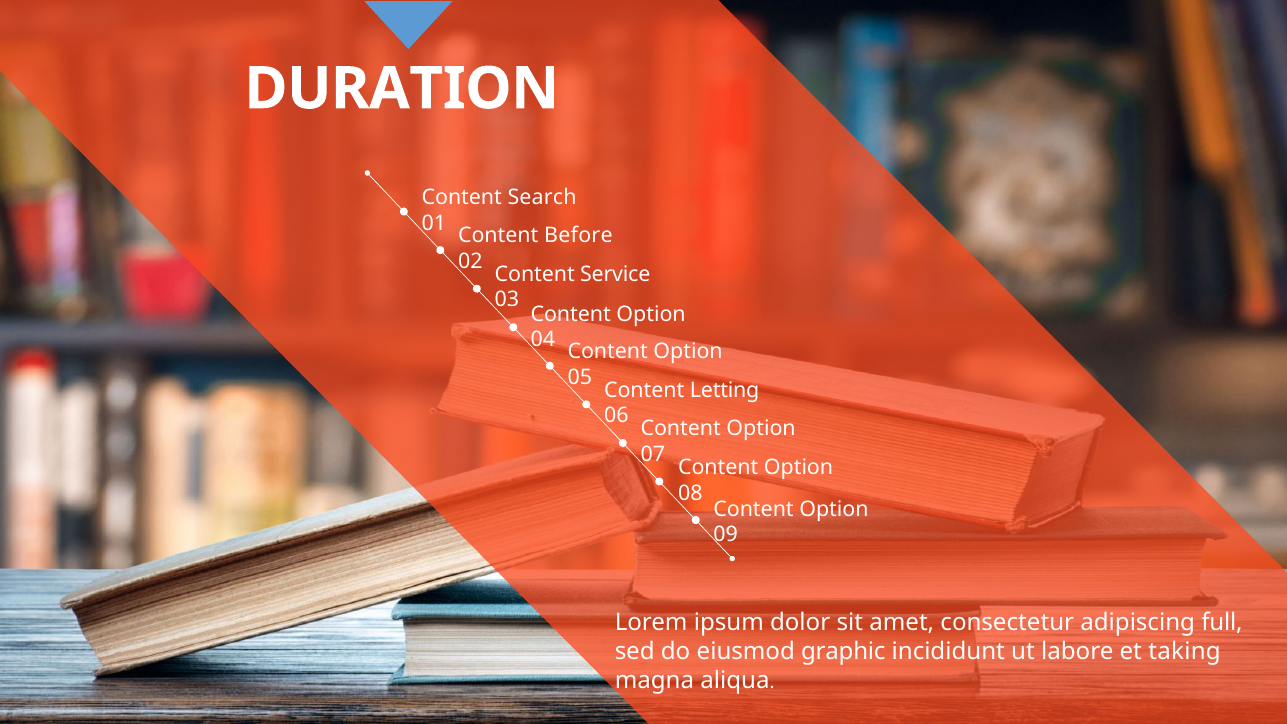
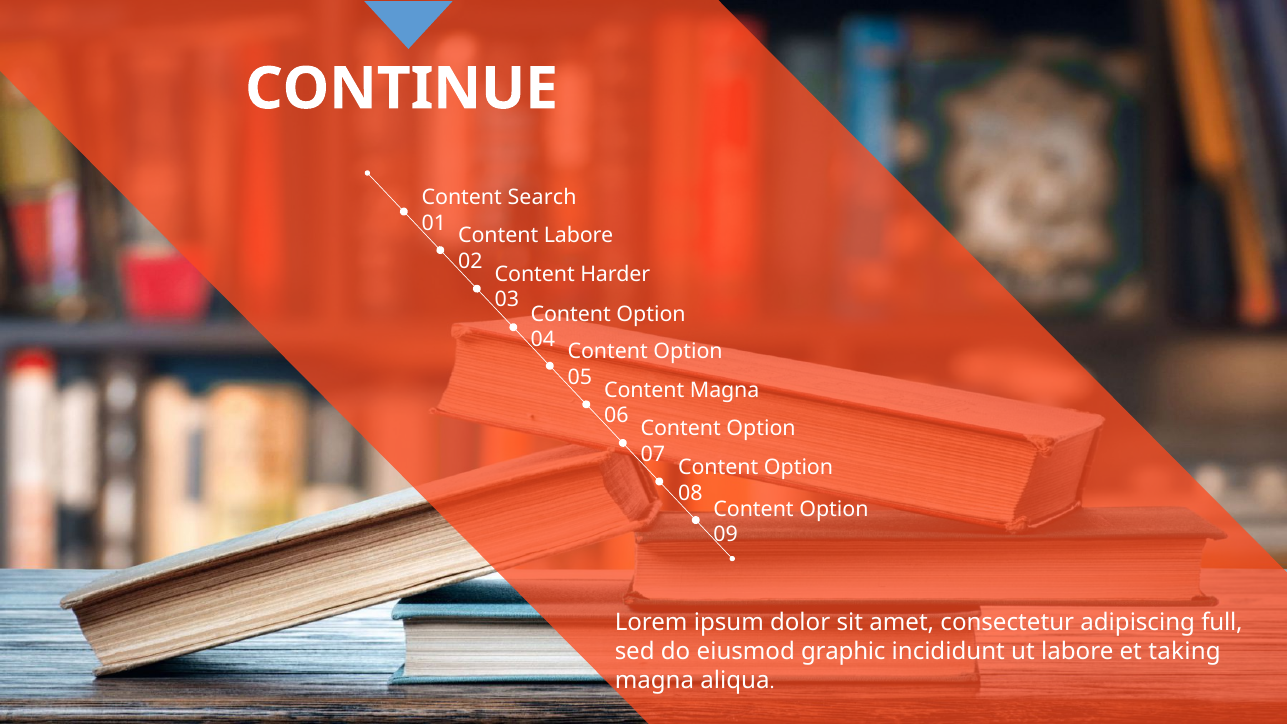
DURATION: DURATION -> CONTINUE
Content Before: Before -> Labore
Service: Service -> Harder
Content Letting: Letting -> Magna
